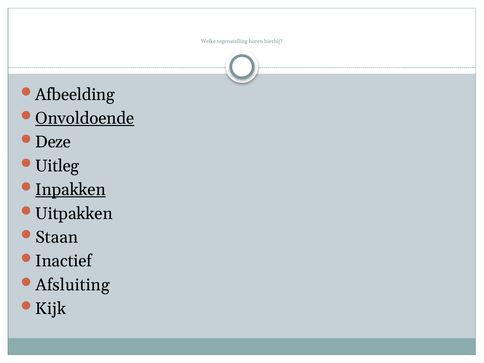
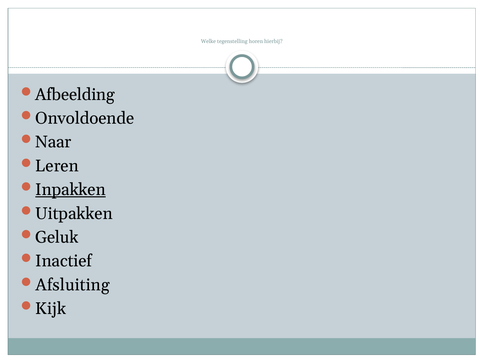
Onvoldoende underline: present -> none
Deze: Deze -> Naar
Uitleg: Uitleg -> Leren
Staan: Staan -> Geluk
